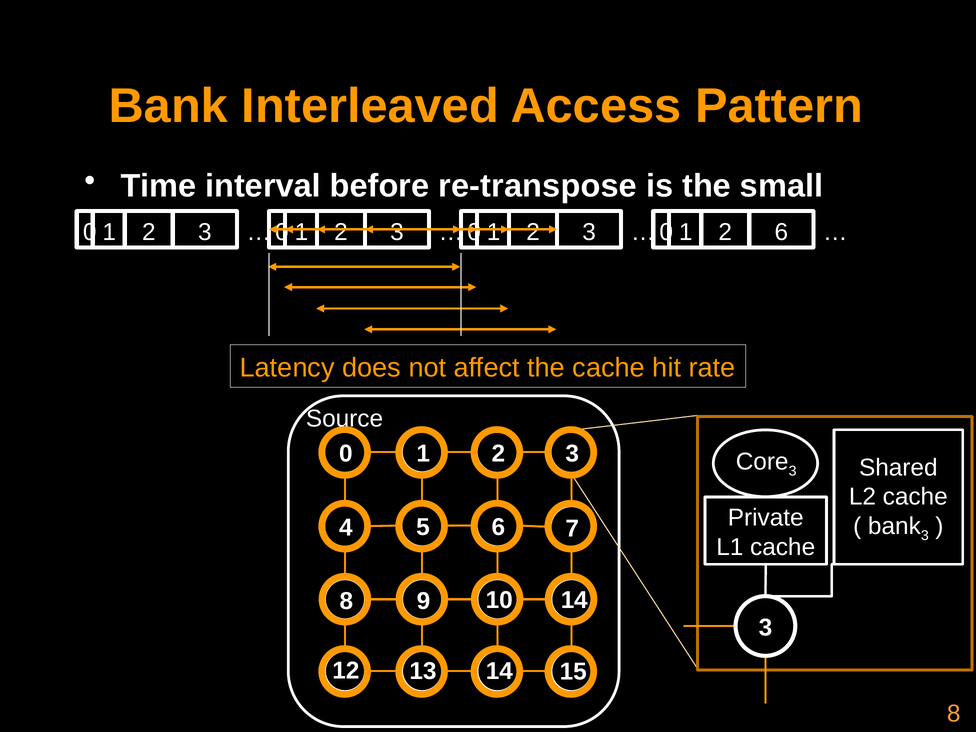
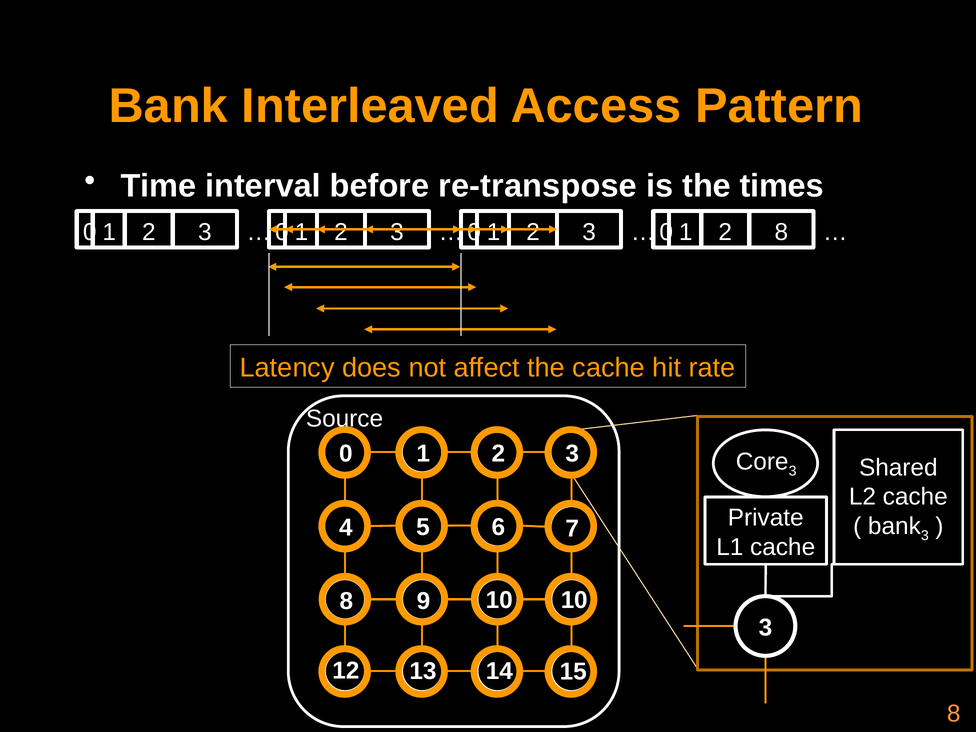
small: small -> times
2 6: 6 -> 8
10 14: 14 -> 10
